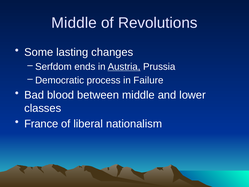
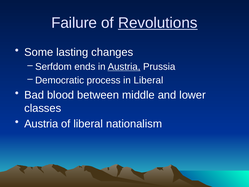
Middle at (74, 23): Middle -> Failure
Revolutions underline: none -> present
in Failure: Failure -> Liberal
France at (41, 124): France -> Austria
